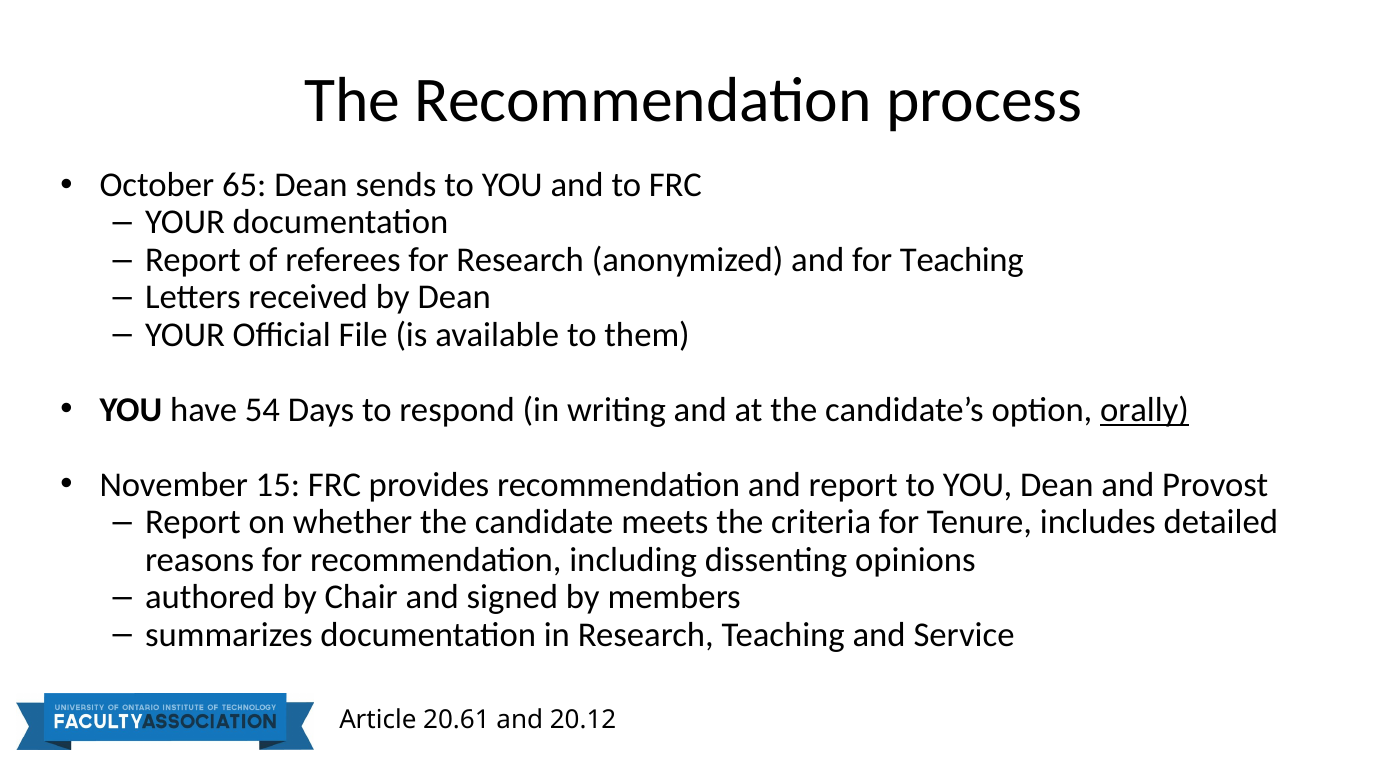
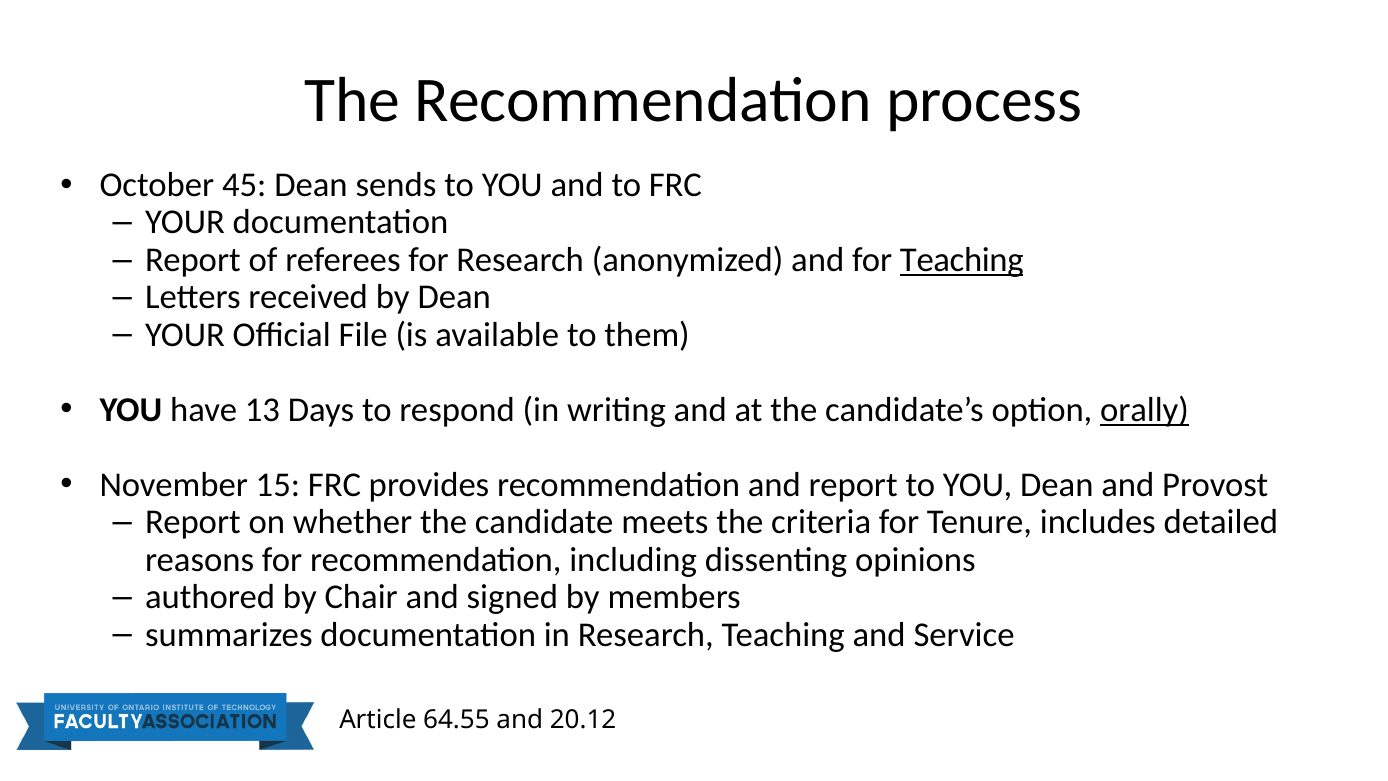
65: 65 -> 45
Teaching at (962, 260) underline: none -> present
54: 54 -> 13
20.61: 20.61 -> 64.55
